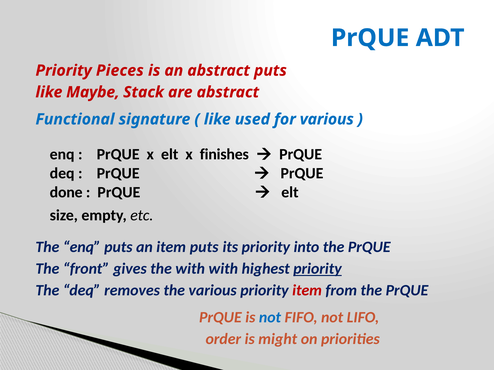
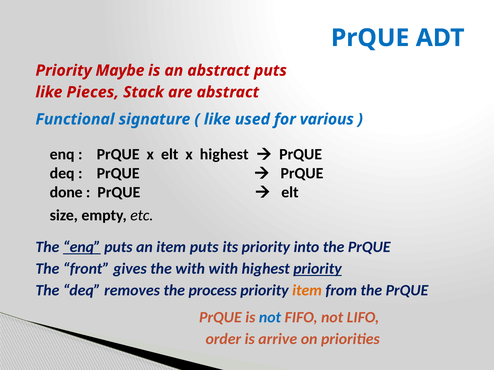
Pieces: Pieces -> Maybe
Maybe: Maybe -> Pieces
x finishes: finishes -> highest
enq at (82, 247) underline: none -> present
the various: various -> process
item at (307, 291) colour: red -> orange
might: might -> arrive
